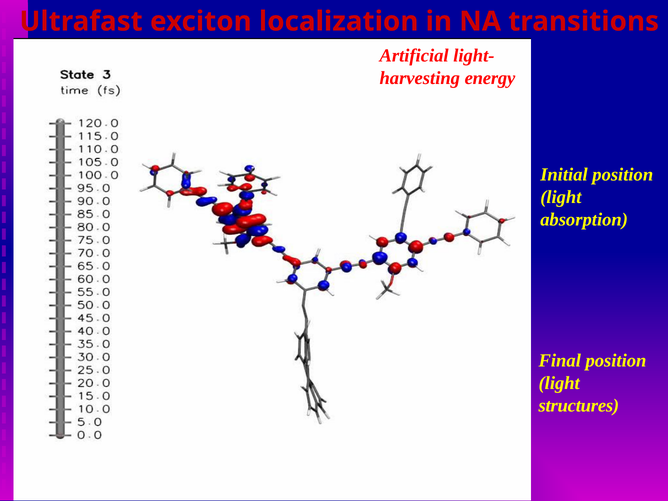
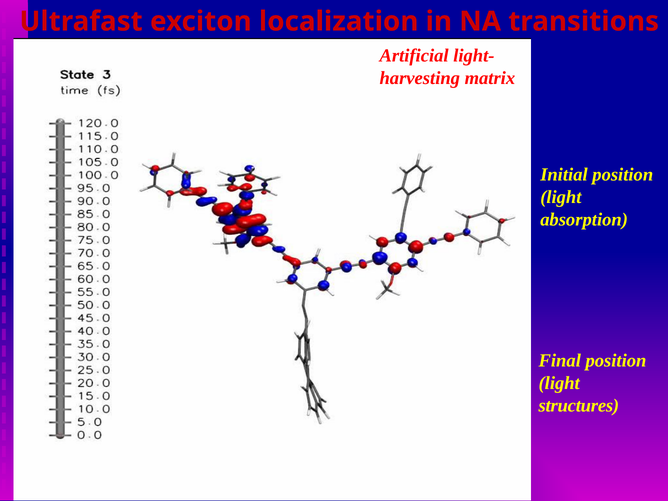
energy: energy -> matrix
